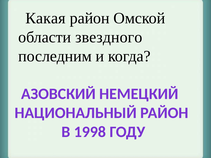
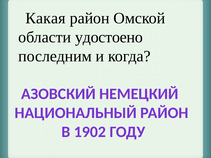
звездного: звездного -> удостоено
1998: 1998 -> 1902
